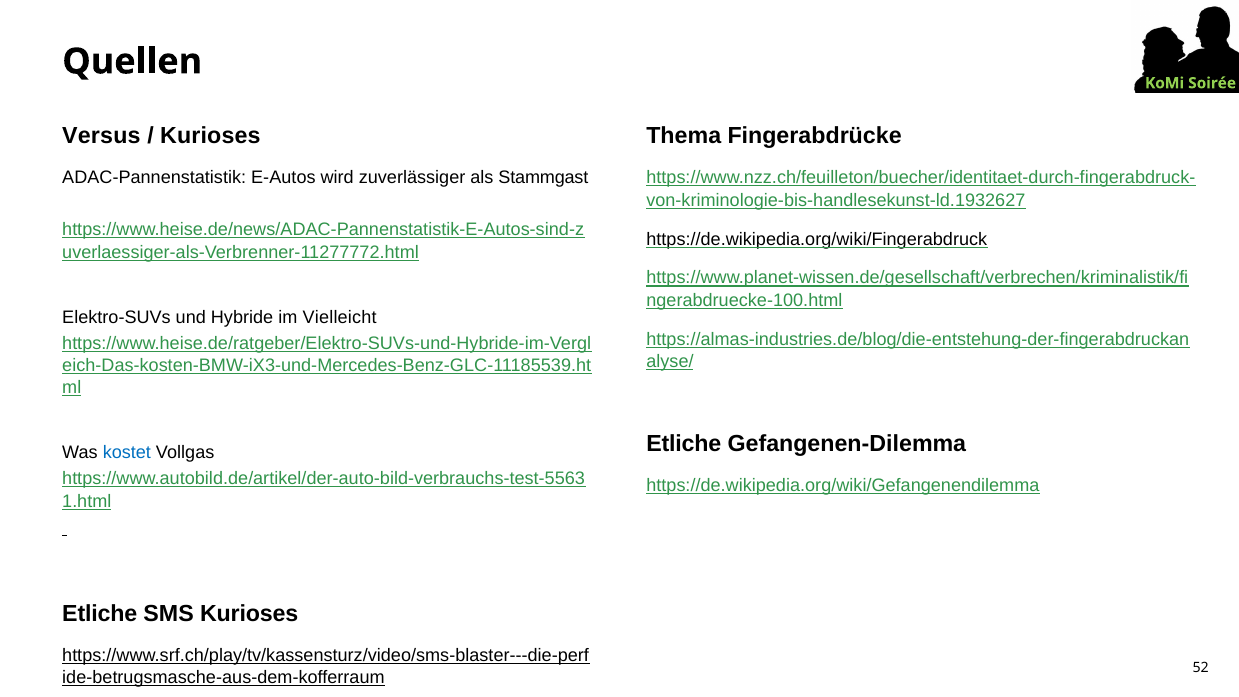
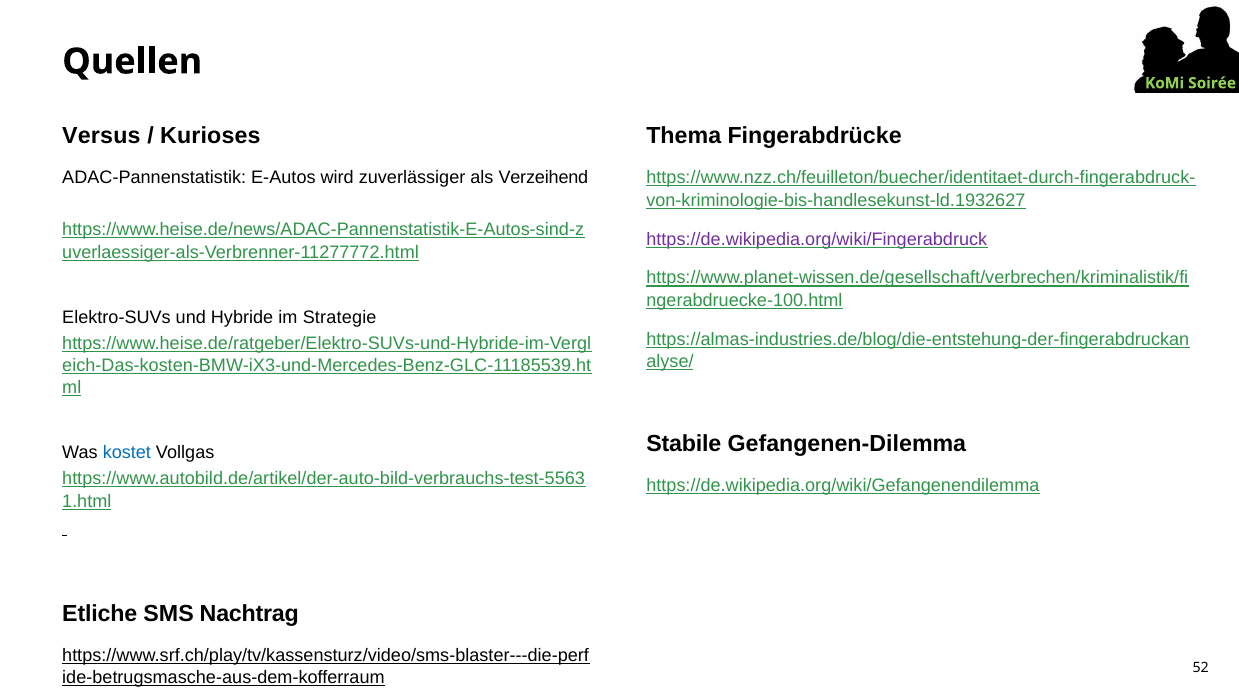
Stammgast: Stammgast -> Verzeihend
https://de.wikipedia.org/wiki/Fingerabdruck colour: black -> purple
Vielleicht: Vielleicht -> Strategie
Etliche at (684, 444): Etliche -> Stabile
SMS Kurioses: Kurioses -> Nachtrag
